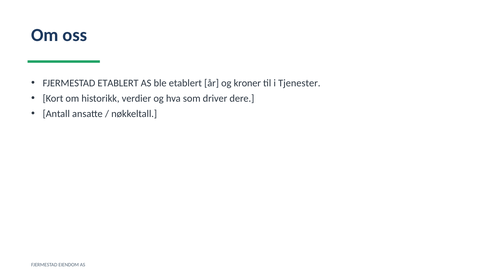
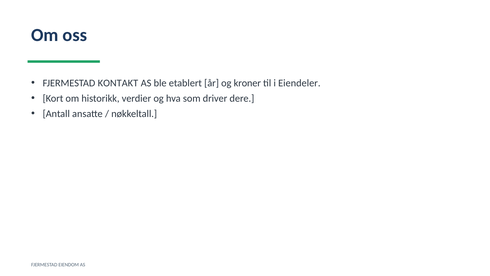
FJERMESTAD ETABLERT: ETABLERT -> KONTAKT
Tjenester: Tjenester -> Eiendeler
